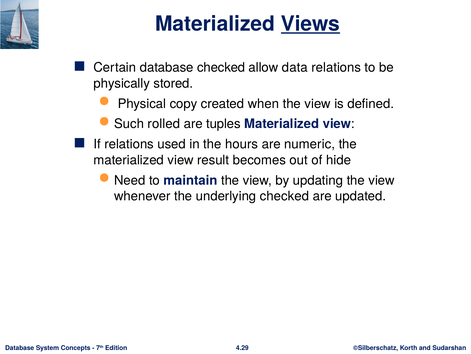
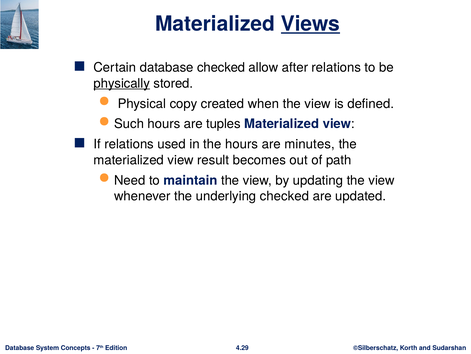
data: data -> after
physically underline: none -> present
Such rolled: rolled -> hours
numeric: numeric -> minutes
hide: hide -> path
